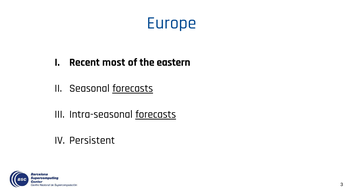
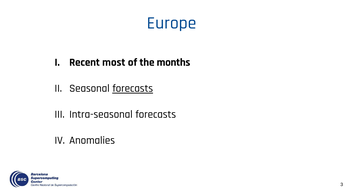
eastern: eastern -> months
forecasts at (156, 115) underline: present -> none
Persistent: Persistent -> Anomalies
